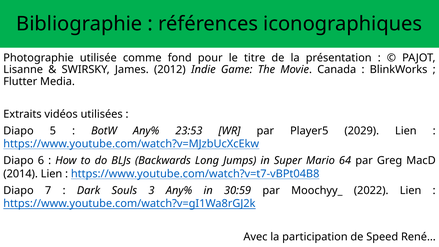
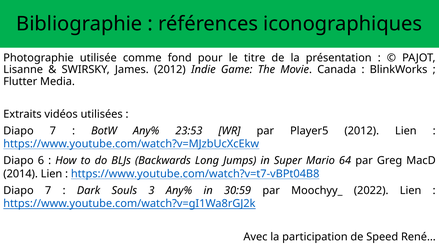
5 at (53, 131): 5 -> 7
Player5 2029: 2029 -> 2012
